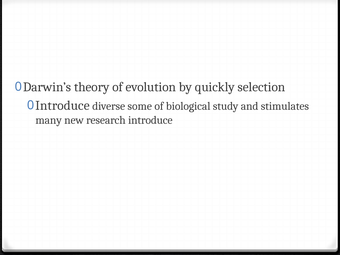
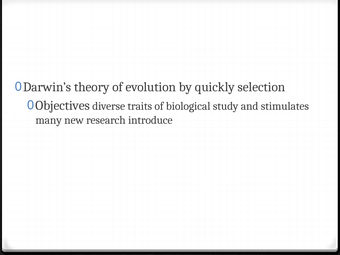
Introduce at (63, 106): Introduce -> Objectives
some: some -> traits
